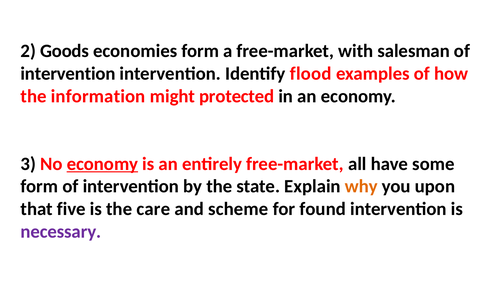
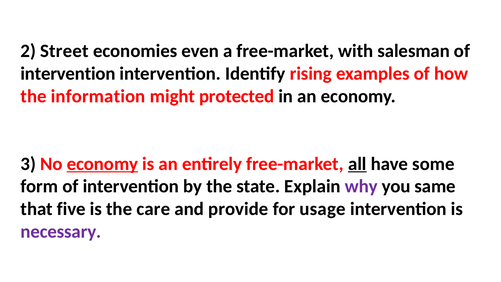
Goods: Goods -> Street
economies form: form -> even
flood: flood -> rising
all underline: none -> present
why colour: orange -> purple
upon: upon -> same
scheme: scheme -> provide
found: found -> usage
